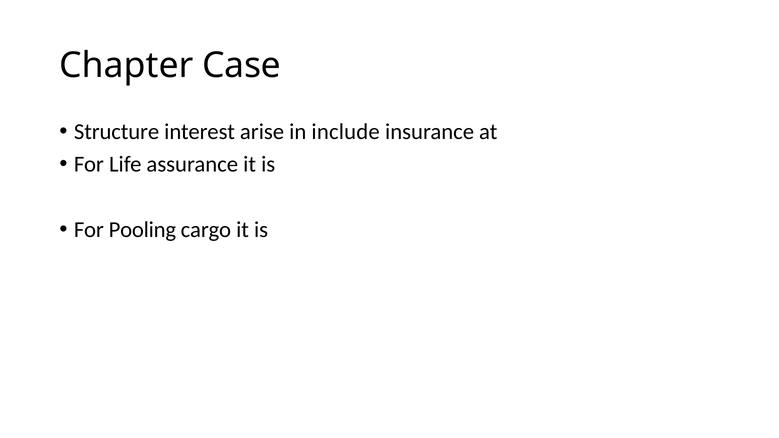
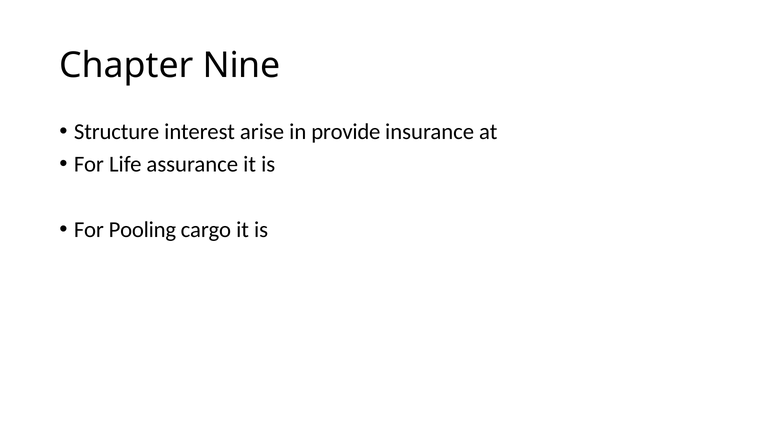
Case: Case -> Nine
include: include -> provide
